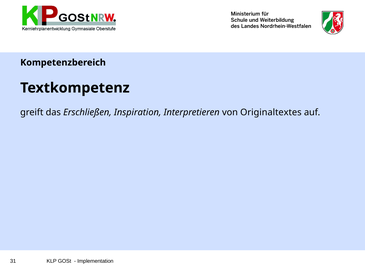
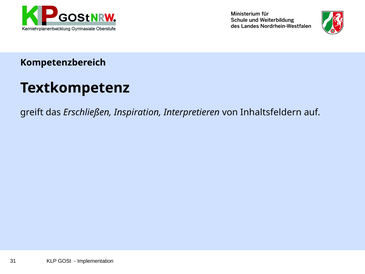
Originaltextes: Originaltextes -> Inhaltsfeldern
